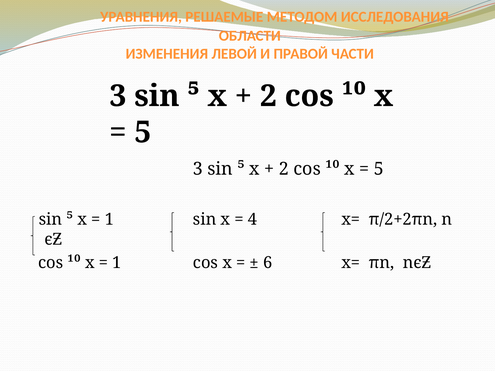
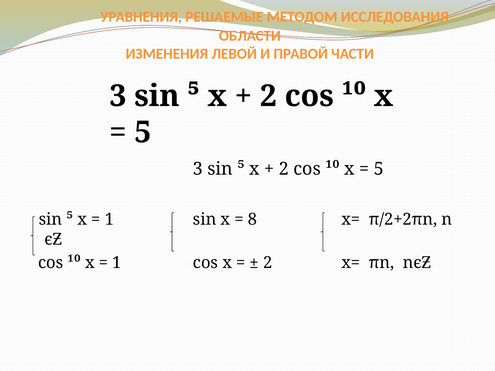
4: 4 -> 8
6 at (268, 263): 6 -> 2
